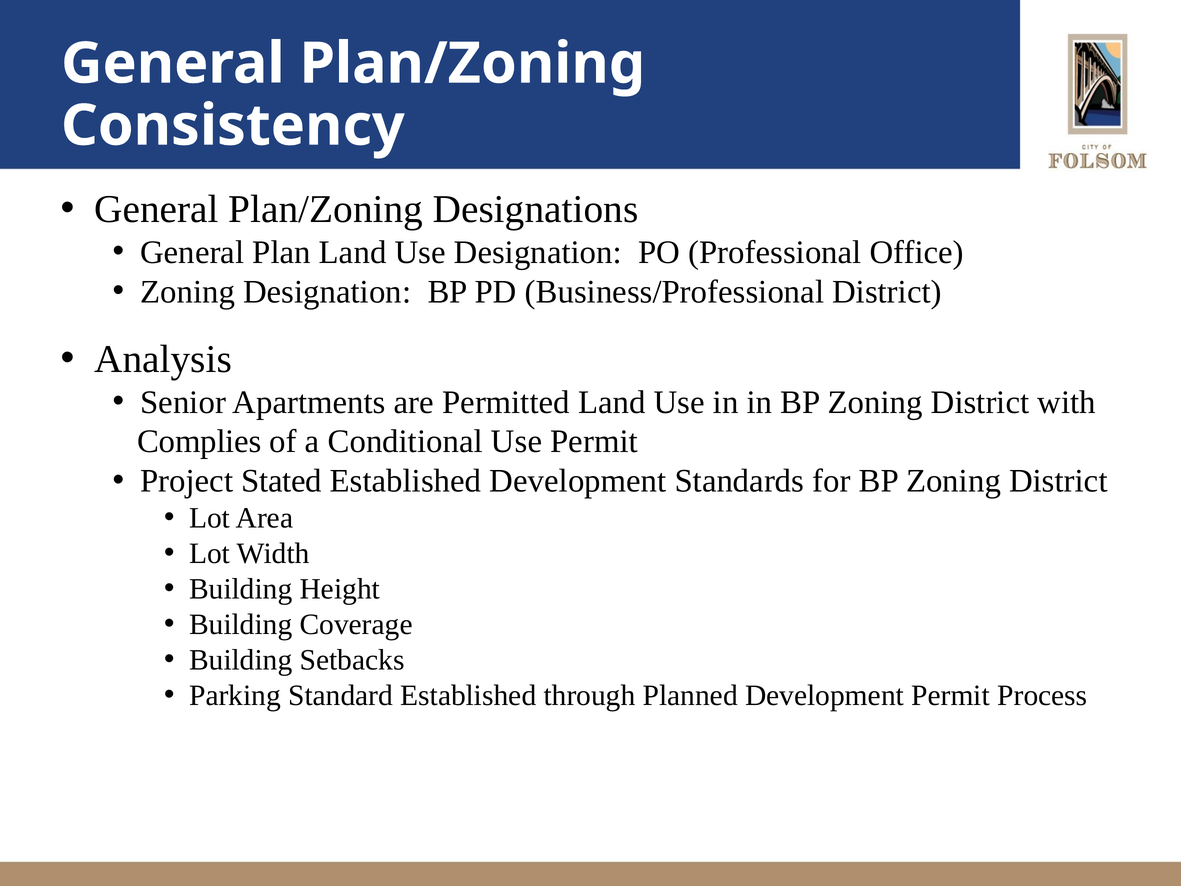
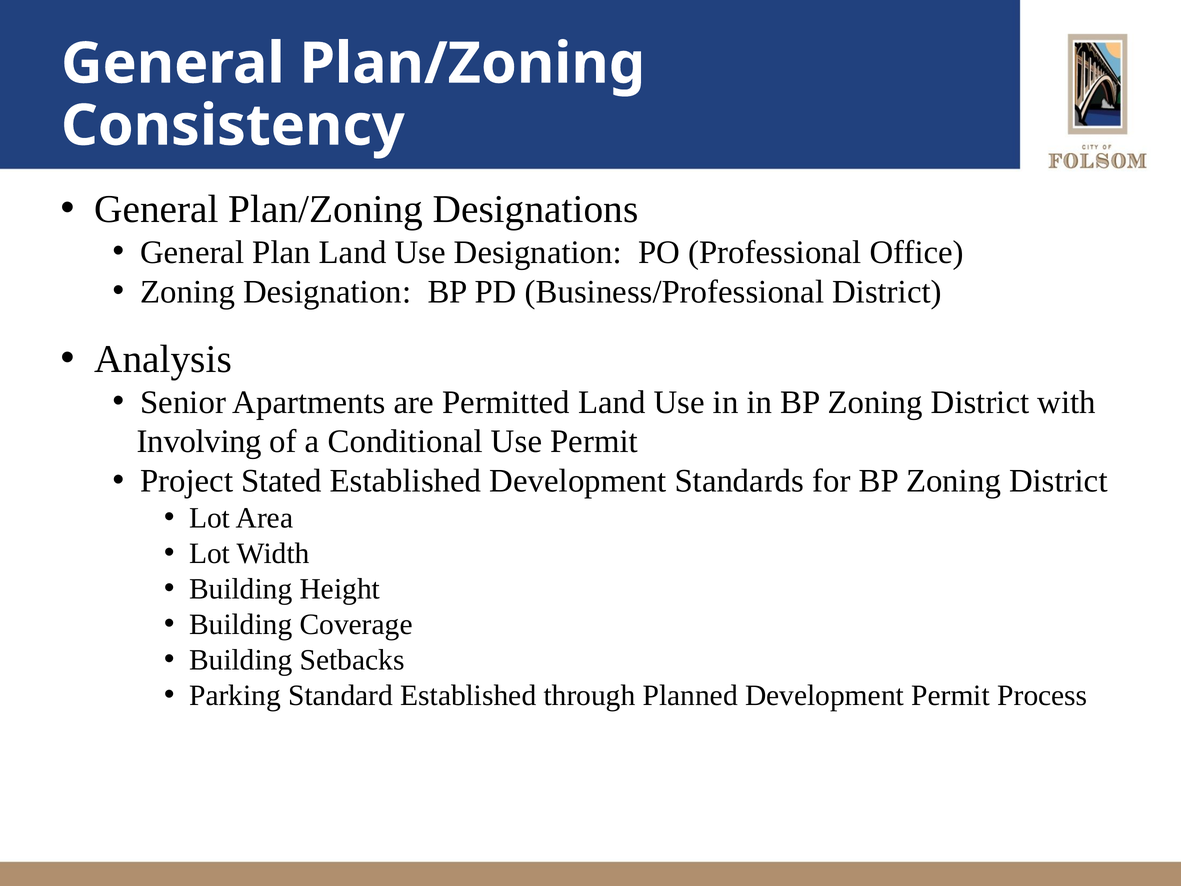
Complies: Complies -> Involving
